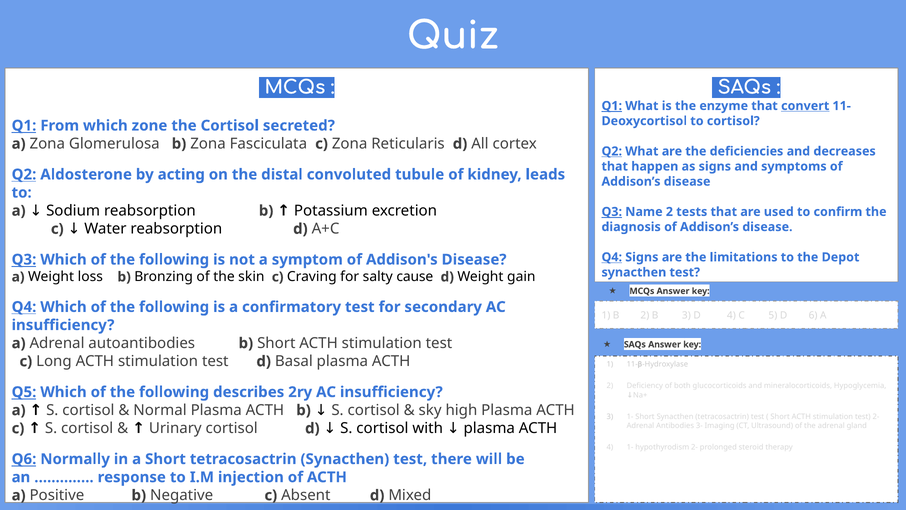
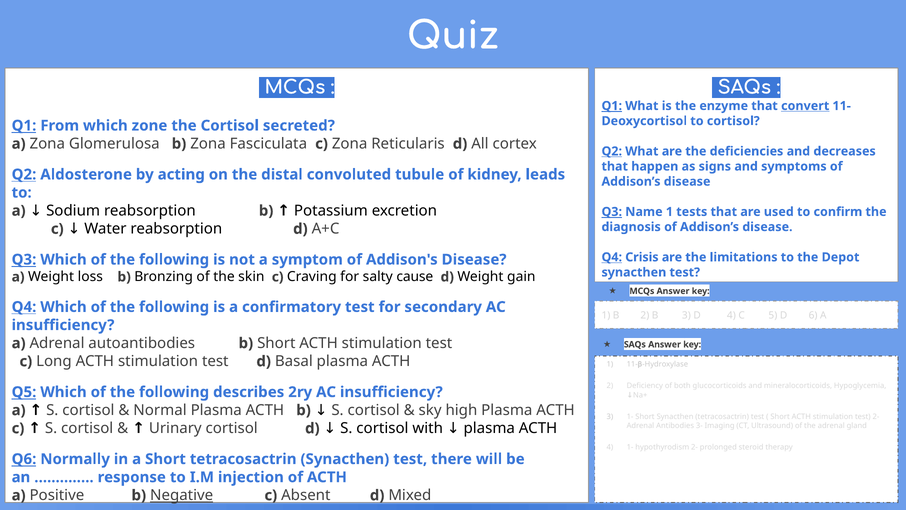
Name 2: 2 -> 1
Q4 Signs: Signs -> Crisis
Negative underline: none -> present
